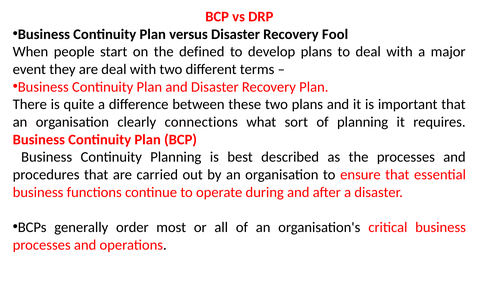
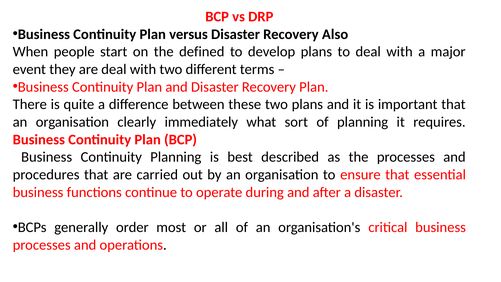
Fool: Fool -> Also
connections: connections -> immediately
